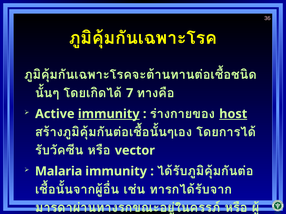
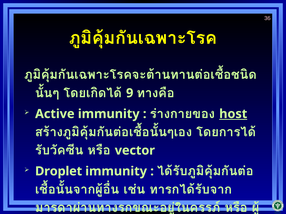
7: 7 -> 9
immunity at (109, 114) underline: present -> none
Malaria: Malaria -> Droplet
